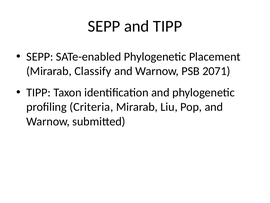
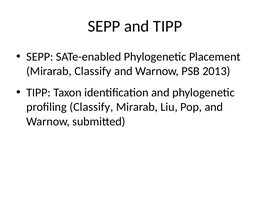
2071: 2071 -> 2013
profiling Criteria: Criteria -> Classify
